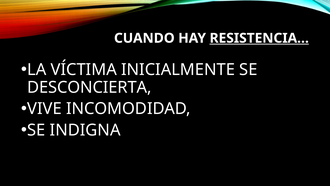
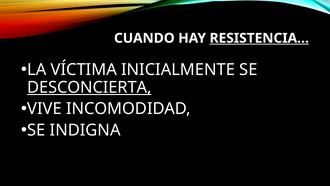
DESCONCIERTA underline: none -> present
